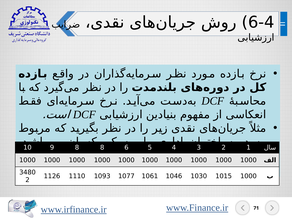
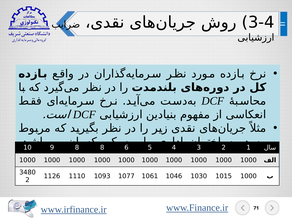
6-4: 6-4 -> 3-4
